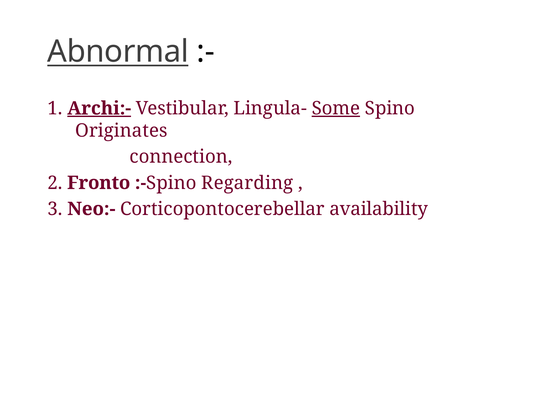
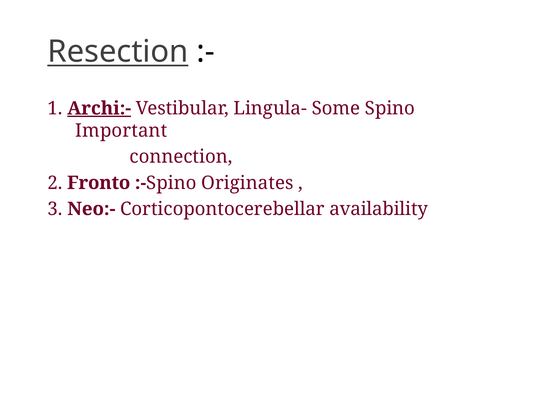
Abnormal: Abnormal -> Resection
Some underline: present -> none
Originates: Originates -> Important
Regarding: Regarding -> Originates
